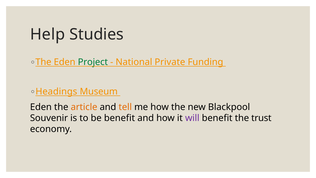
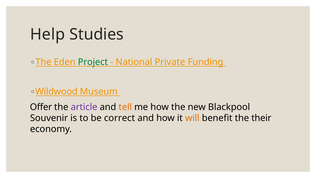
Headings: Headings -> Wildwood
Eden at (41, 107): Eden -> Offer
article colour: orange -> purple
be benefit: benefit -> correct
will colour: purple -> orange
trust: trust -> their
